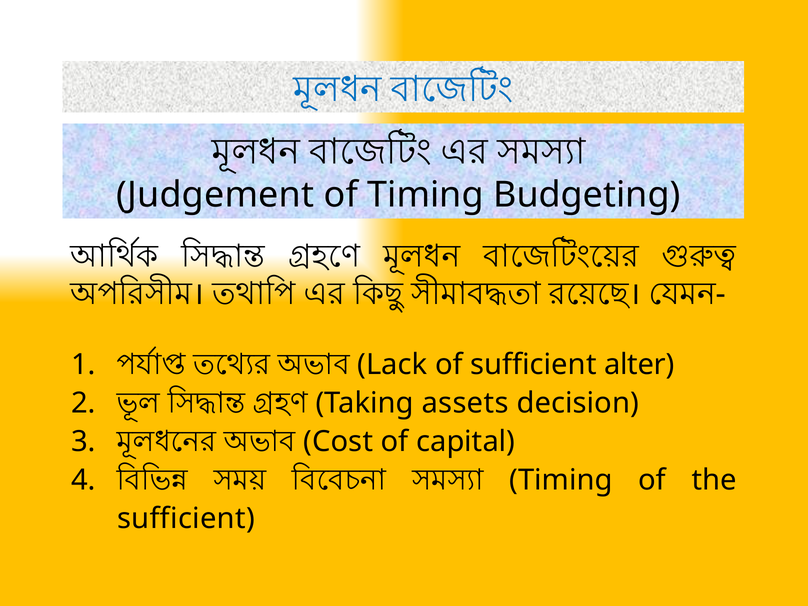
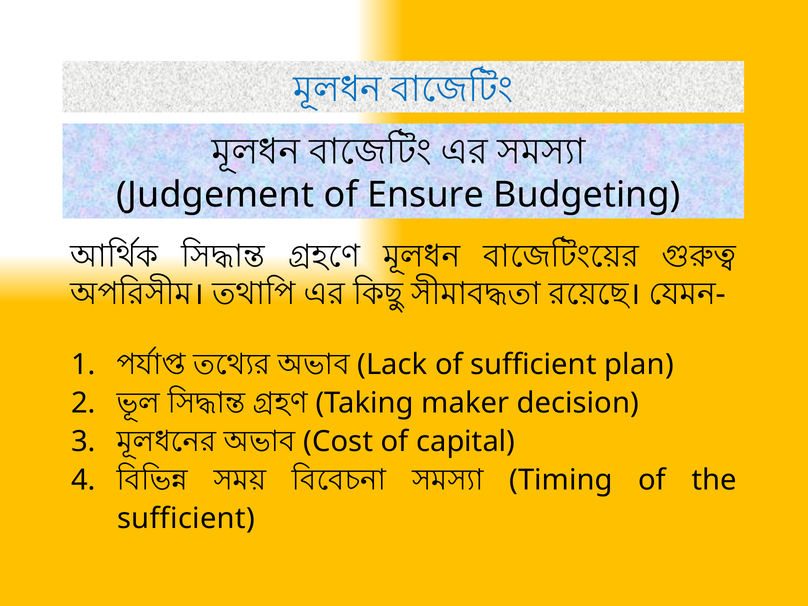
of Timing: Timing -> Ensure
alter: alter -> plan
assets: assets -> maker
